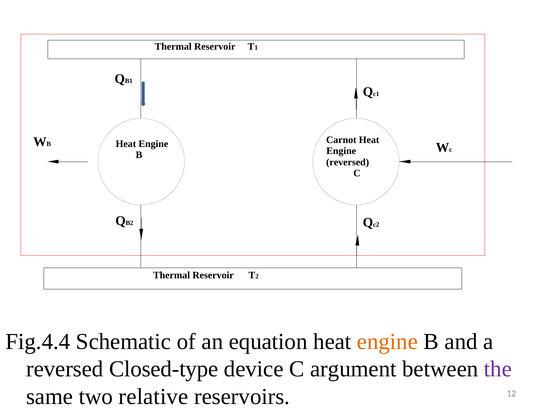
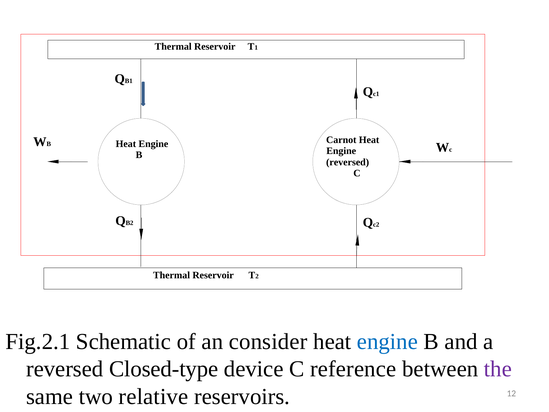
Fig.4.4: Fig.4.4 -> Fig.2.1
equation: equation -> consider
engine at (387, 341) colour: orange -> blue
argument: argument -> reference
